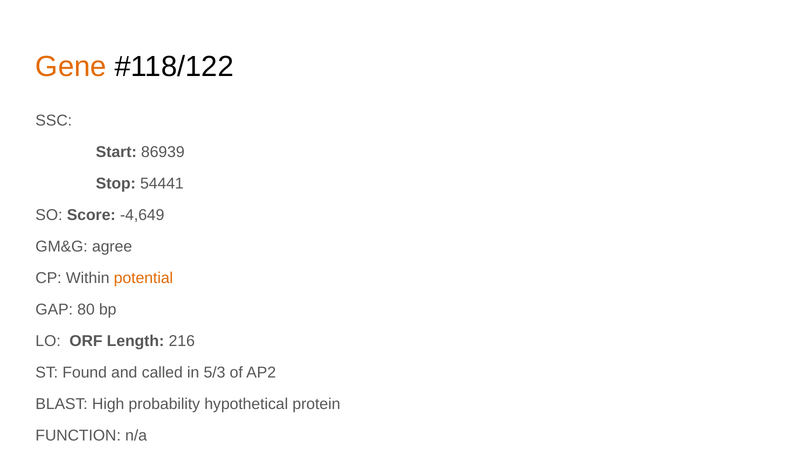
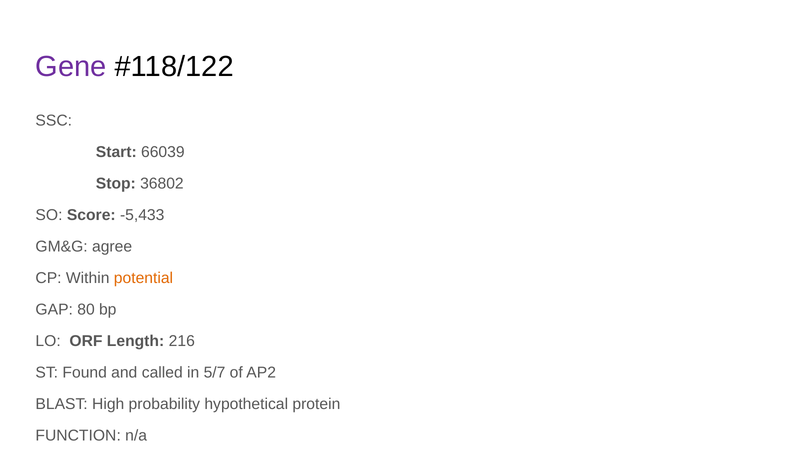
Gene colour: orange -> purple
86939: 86939 -> 66039
54441: 54441 -> 36802
-4,649: -4,649 -> -5,433
5/3: 5/3 -> 5/7
